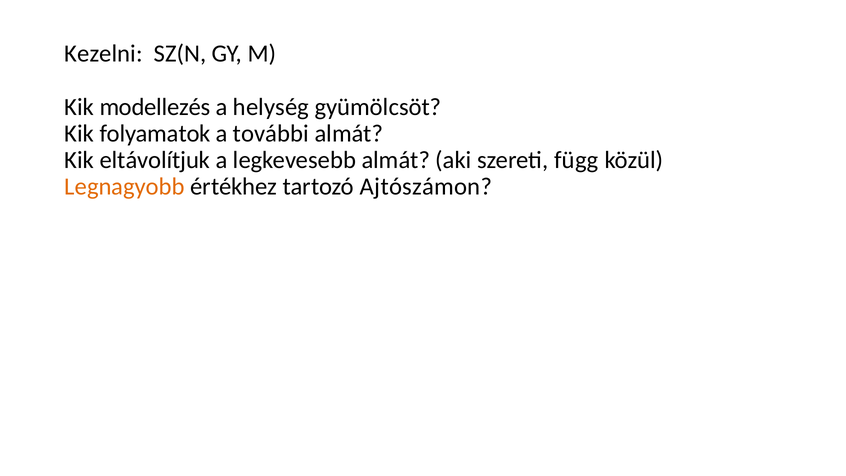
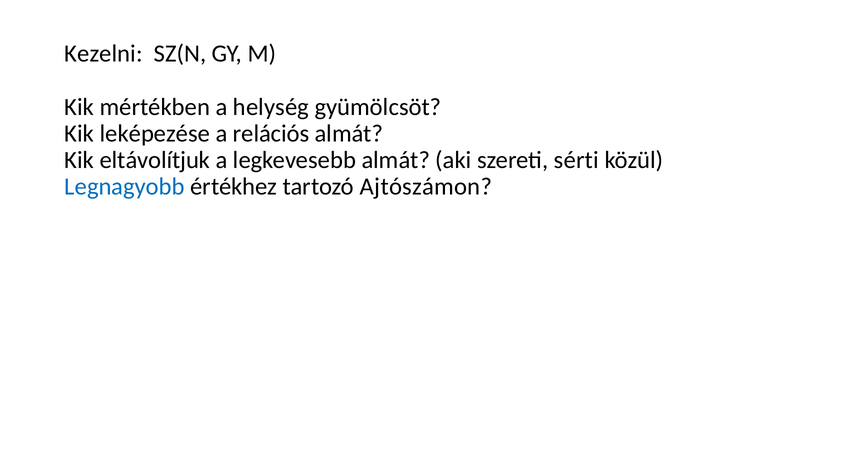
modellezés: modellezés -> mértékben
folyamatok: folyamatok -> leképezése
további: további -> relációs
függ: függ -> sérti
Legnagyobb colour: orange -> blue
